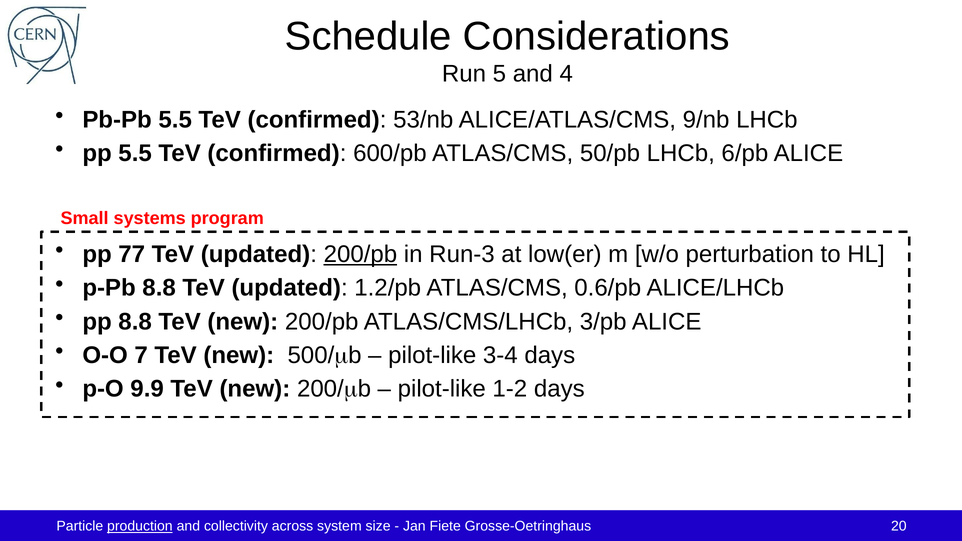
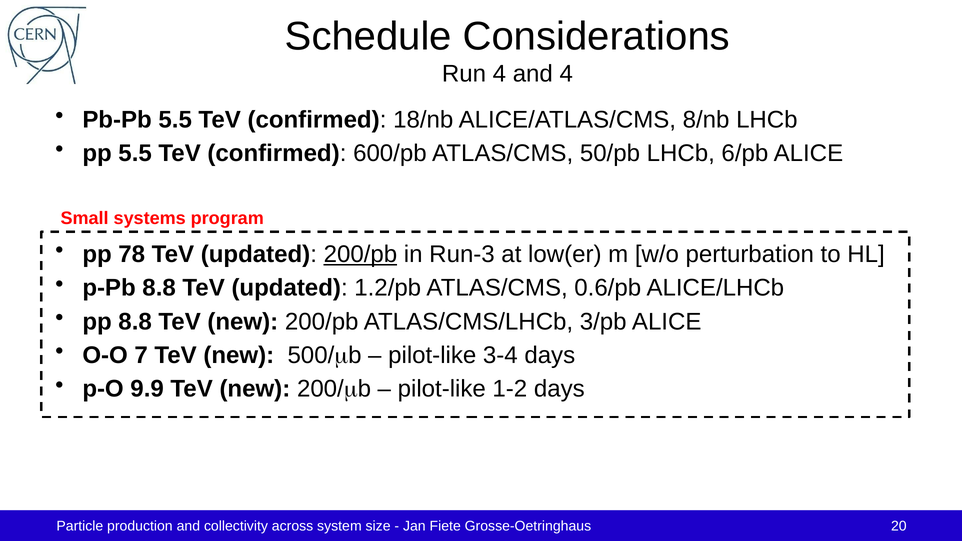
Run 5: 5 -> 4
53/nb: 53/nb -> 18/nb
9/nb: 9/nb -> 8/nb
77: 77 -> 78
production underline: present -> none
